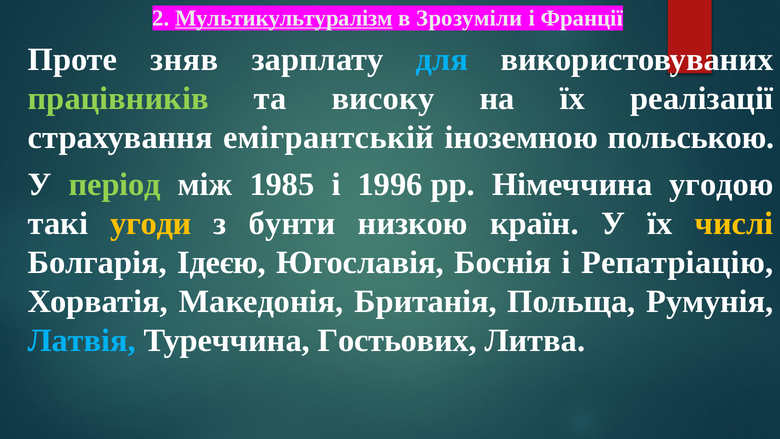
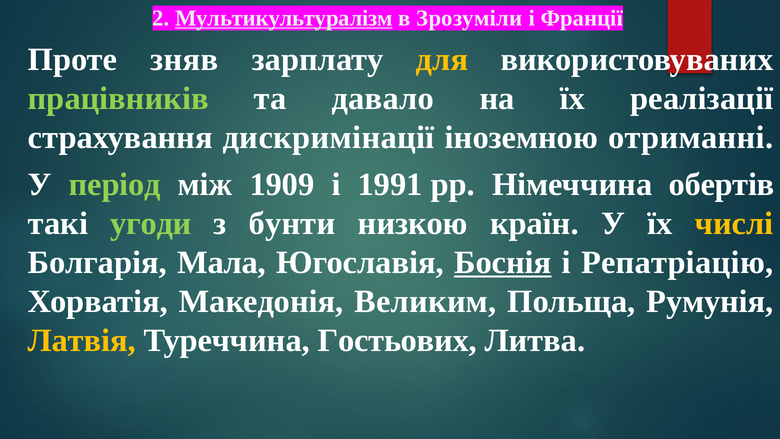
для colour: light blue -> yellow
високу: високу -> давало
емігрантській: емігрантській -> дискримінації
польською: польською -> отриманні
1985: 1985 -> 1909
1996: 1996 -> 1991
угодою: угодою -> обертів
угоди colour: yellow -> light green
Ідеєю: Ідеєю -> Мала
Боснія underline: none -> present
Британія: Британія -> Великим
Латвія colour: light blue -> yellow
